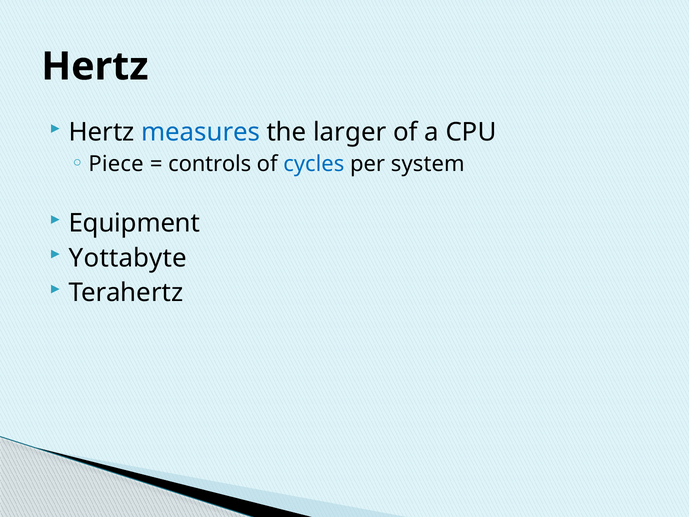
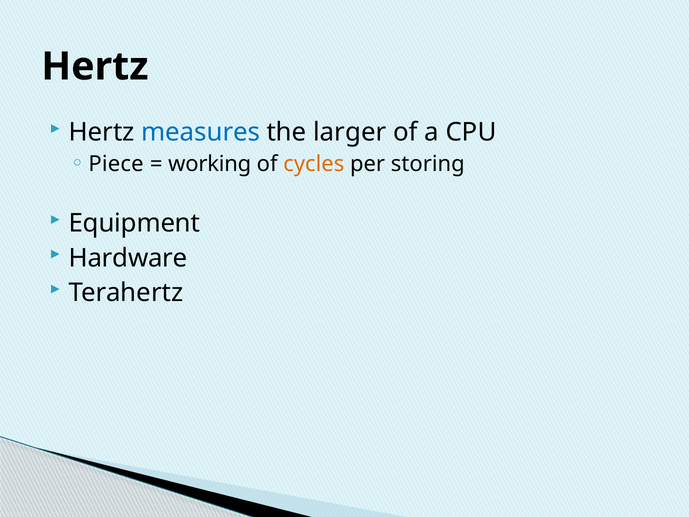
controls: controls -> working
cycles colour: blue -> orange
system: system -> storing
Yottabyte: Yottabyte -> Hardware
